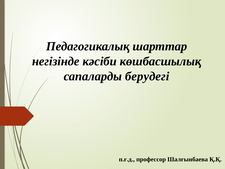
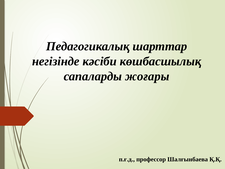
берудегі: берудегі -> жоғары
